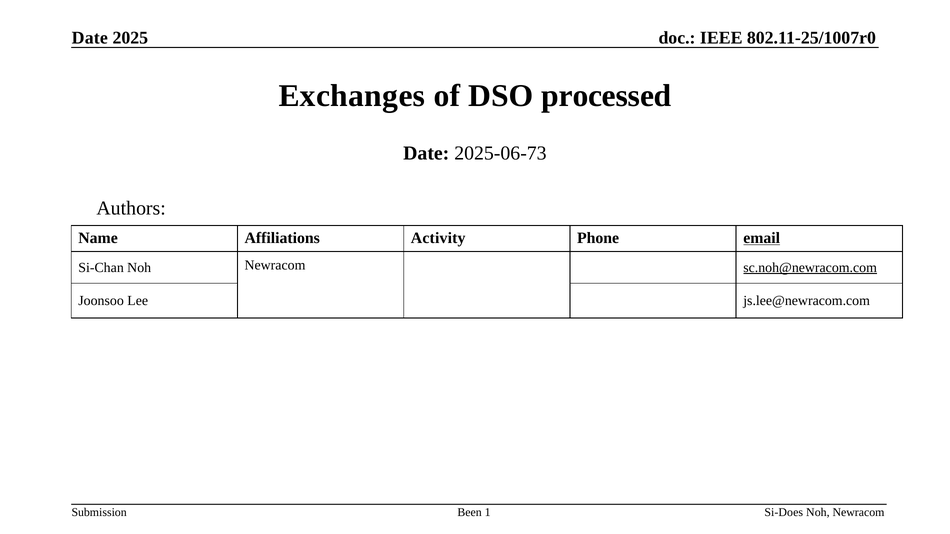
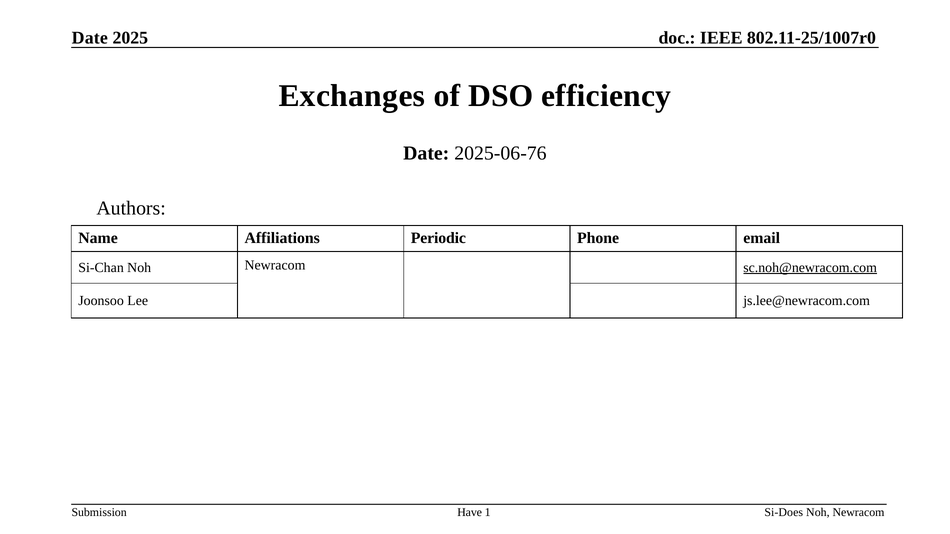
processed: processed -> efficiency
2025-06-73: 2025-06-73 -> 2025-06-76
Activity: Activity -> Periodic
email underline: present -> none
Been: Been -> Have
